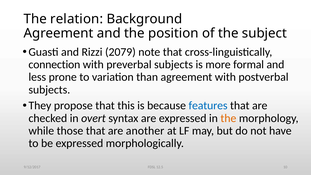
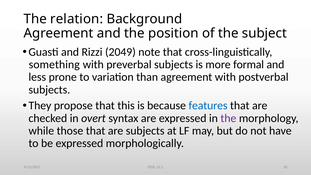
2079: 2079 -> 2049
connection: connection -> something
the at (228, 118) colour: orange -> purple
are another: another -> subjects
